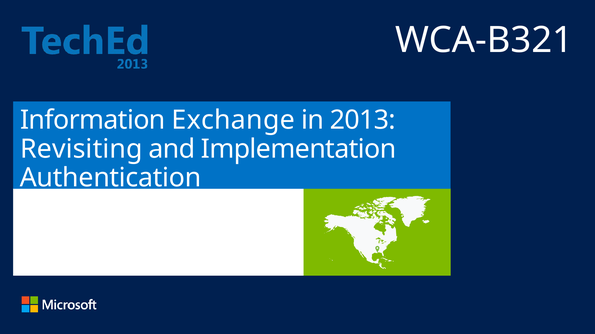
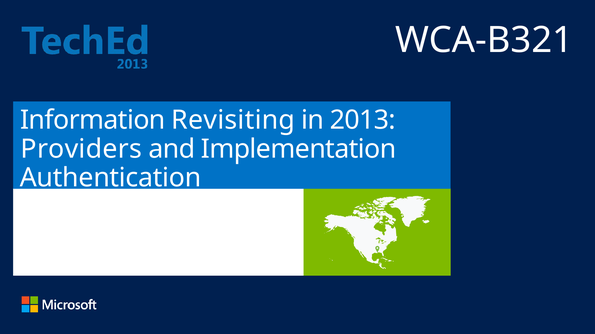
Exchange: Exchange -> Revisiting
Revisiting: Revisiting -> Providers
